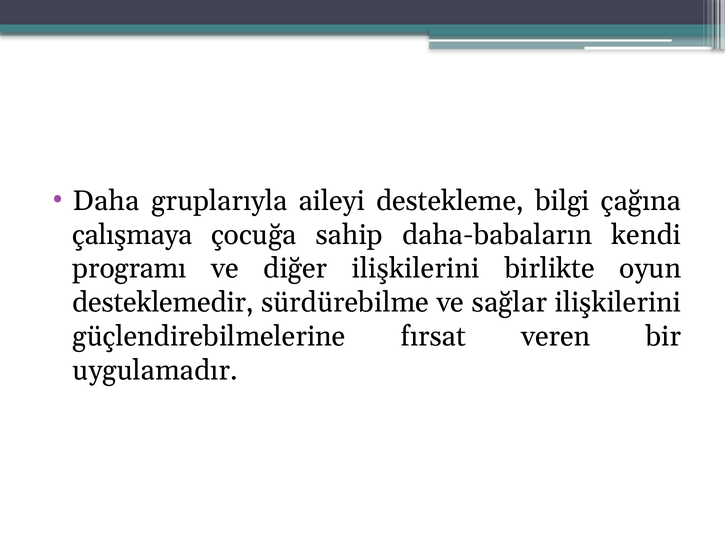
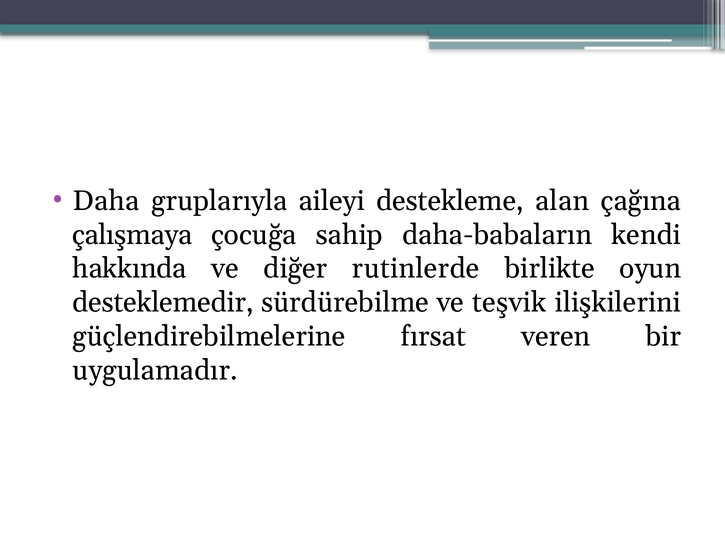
bilgi: bilgi -> alan
programı: programı -> hakkında
diğer ilişkilerini: ilişkilerini -> rutinlerde
sağlar: sağlar -> teşvik
